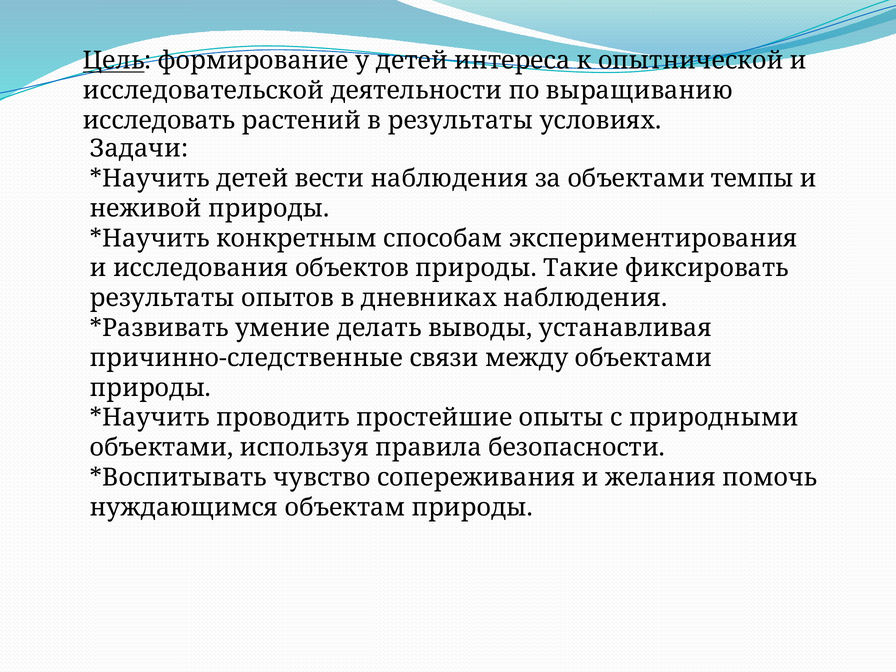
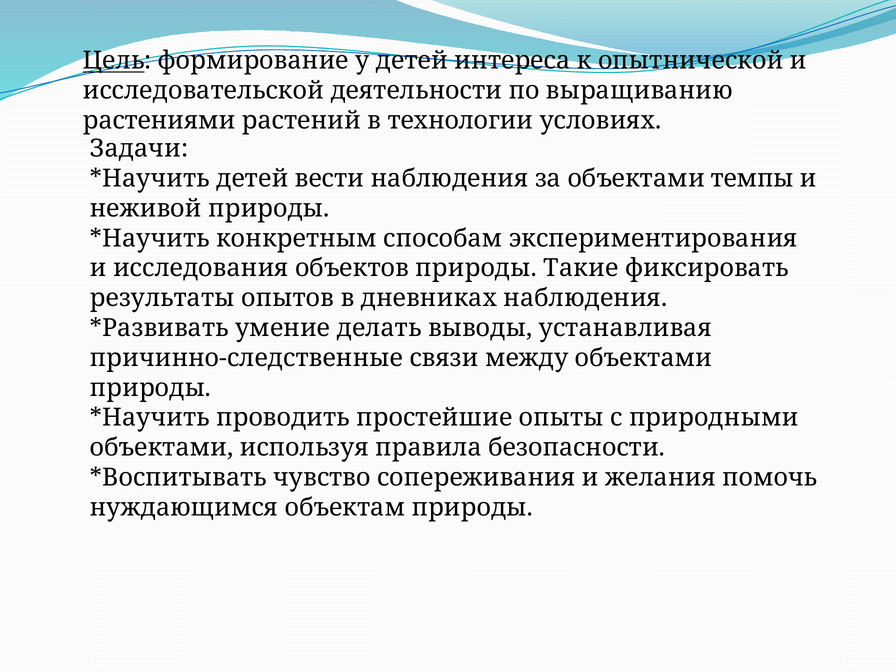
исследовать: исследовать -> растениями
в результаты: результаты -> технологии
